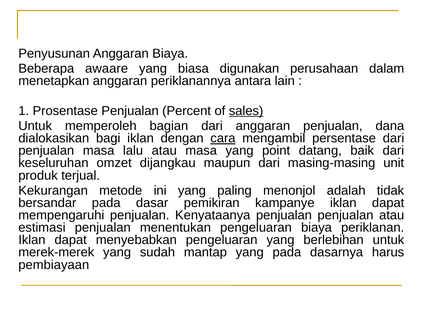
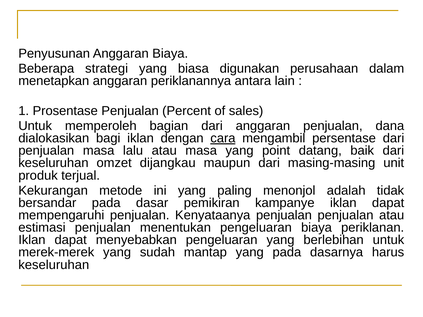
awaare: awaare -> strategi
sales underline: present -> none
pembiayaan at (54, 265): pembiayaan -> keseluruhan
